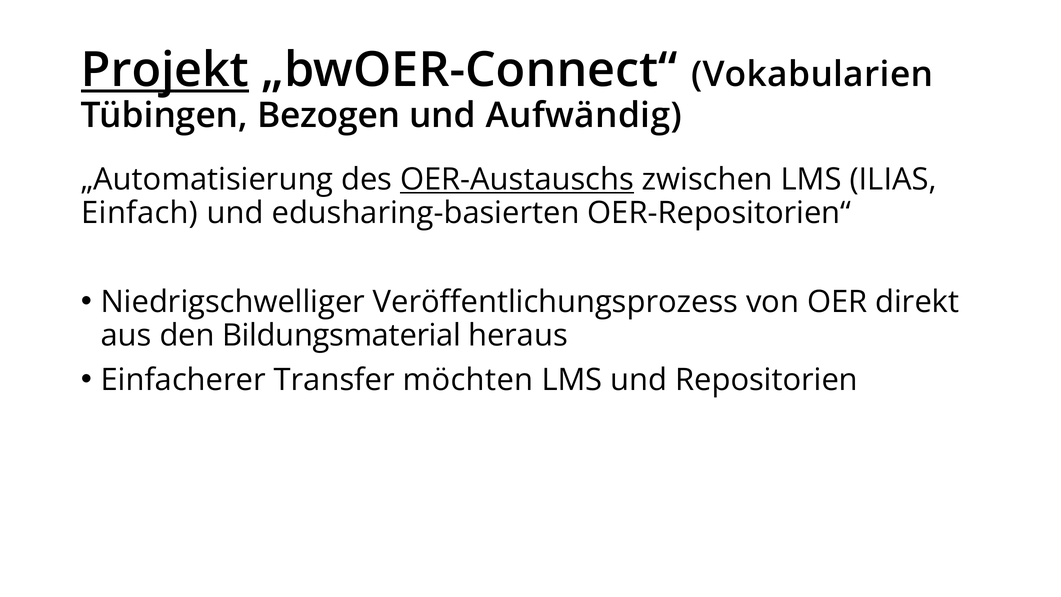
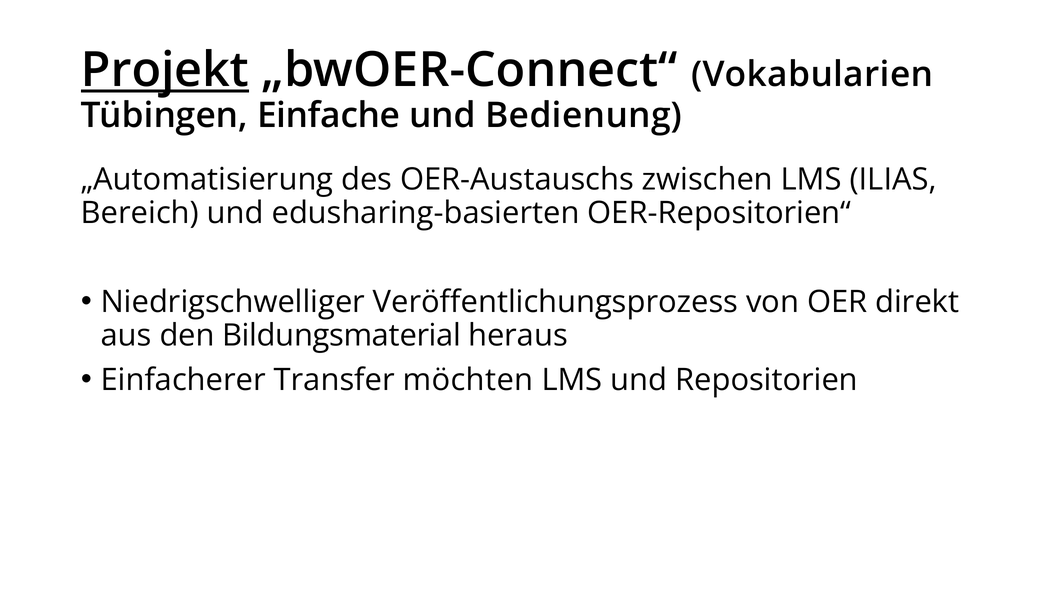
Bezogen: Bezogen -> Einfache
Aufwändig: Aufwändig -> Bedienung
OER-Austauschs underline: present -> none
Einfach: Einfach -> Bereich
